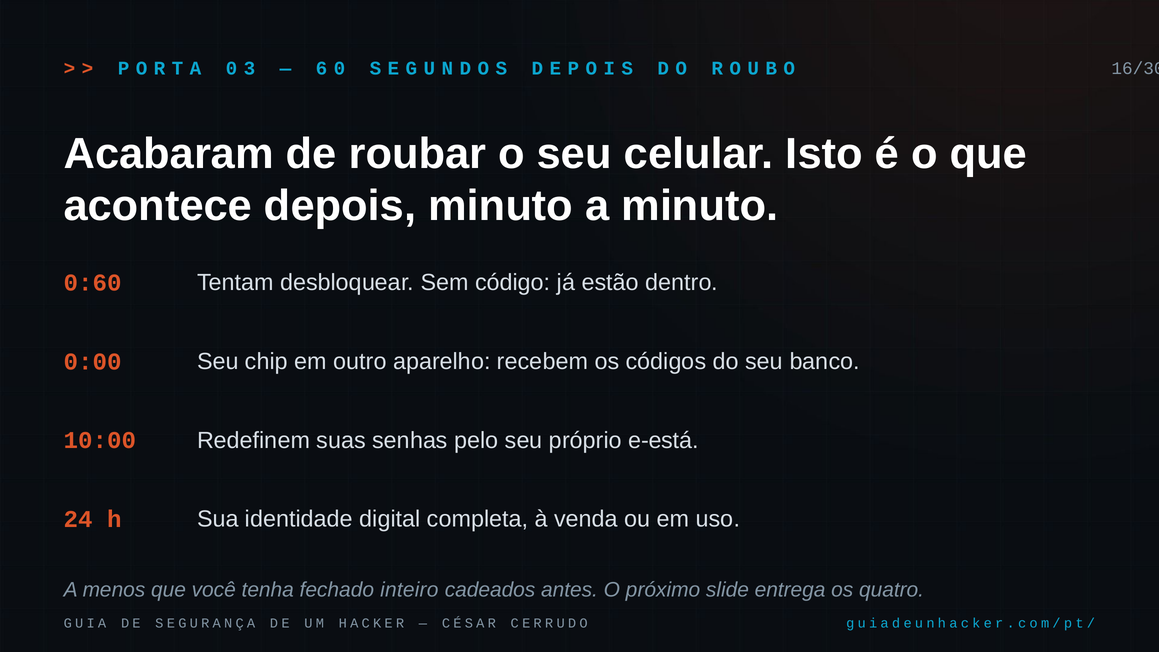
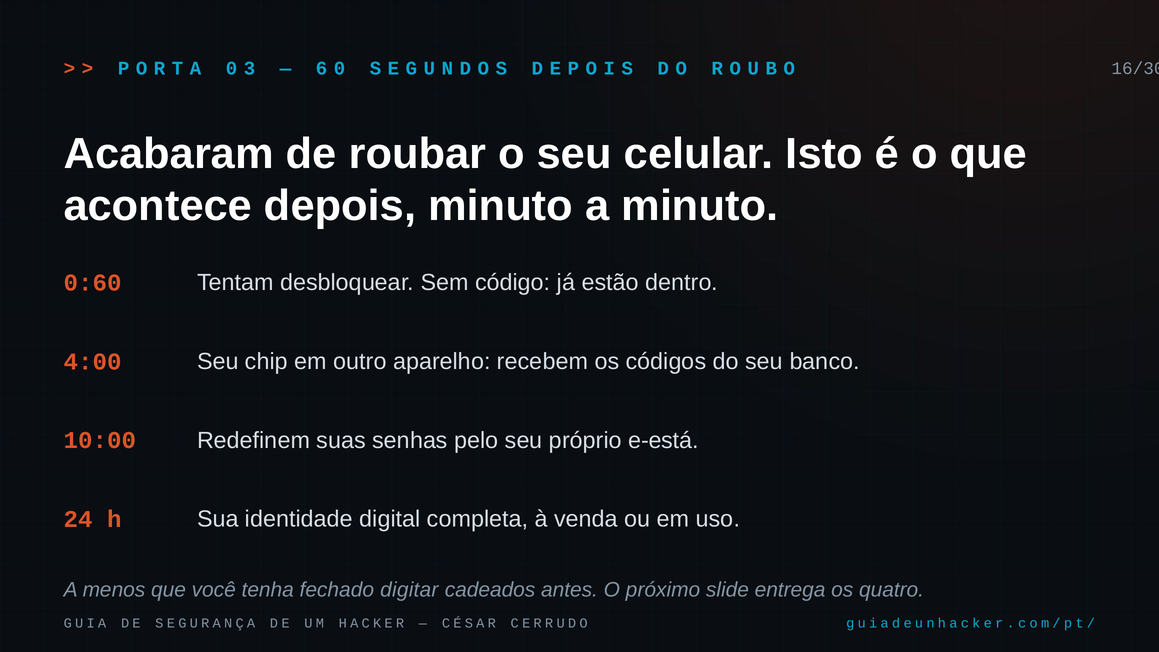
0:00: 0:00 -> 4:00
inteiro: inteiro -> digitar
